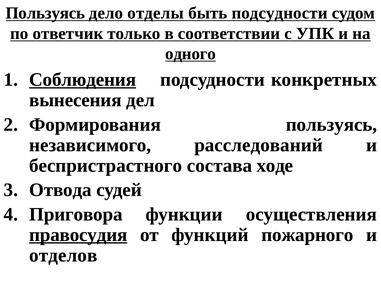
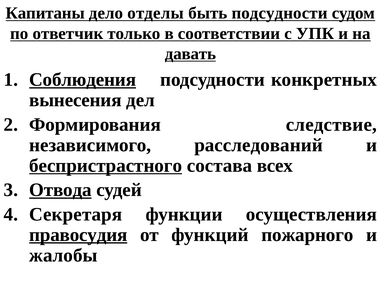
Пользуясь at (45, 13): Пользуясь -> Капитаны
одного: одного -> давать
Формирования пользуясь: пользуясь -> следствие
беспристрастного underline: none -> present
ходе: ходе -> всех
Отвода underline: none -> present
Приговора: Приговора -> Секретаря
отделов: отделов -> жалобы
